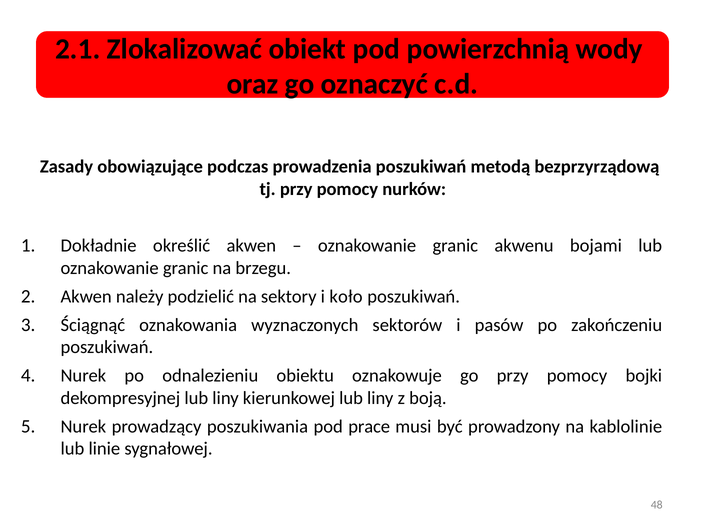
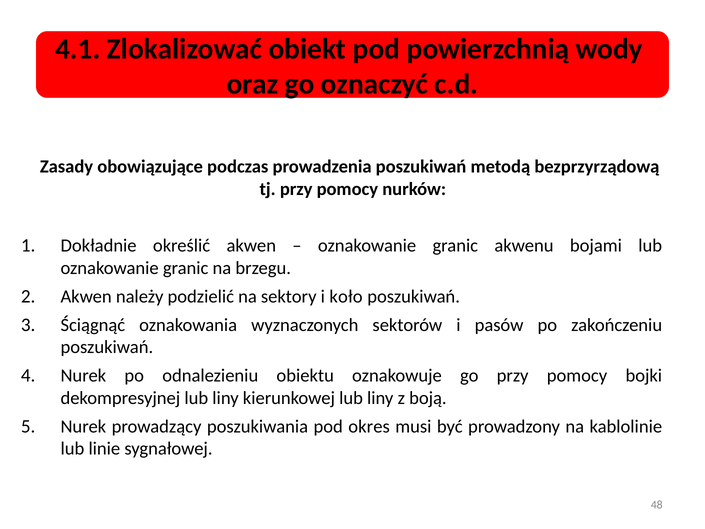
2.1: 2.1 -> 4.1
prace: prace -> okres
